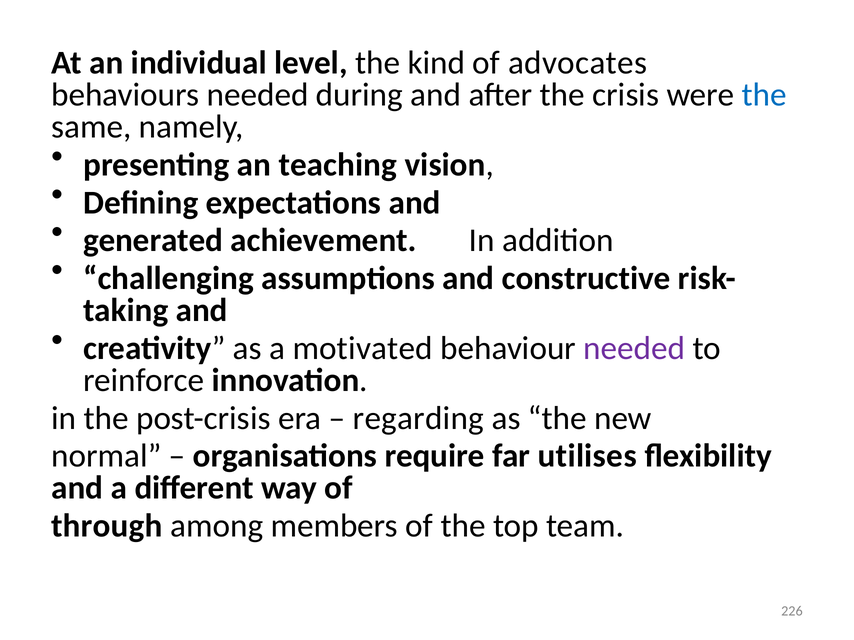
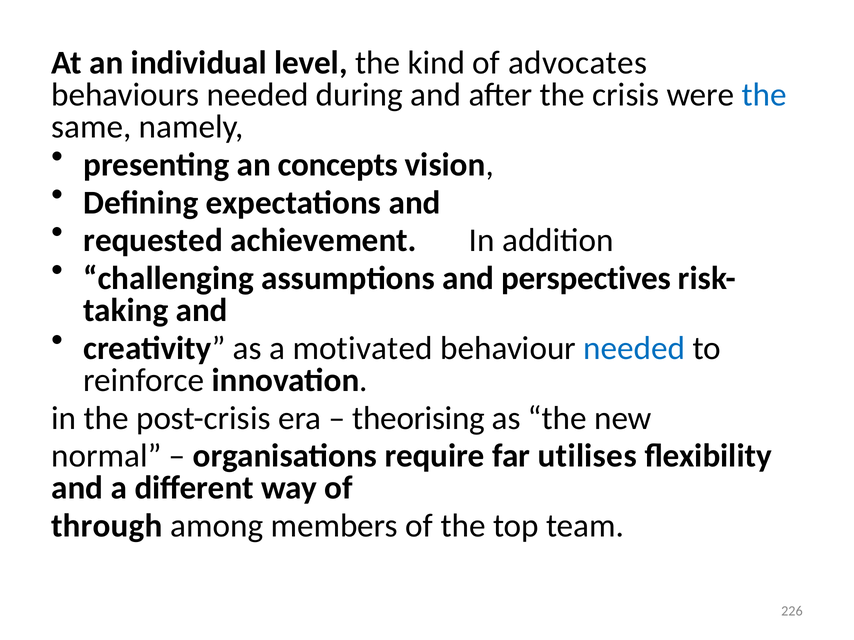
teaching: teaching -> concepts
generated: generated -> requested
constructive: constructive -> perspectives
needed at (634, 349) colour: purple -> blue
regarding: regarding -> theorising
